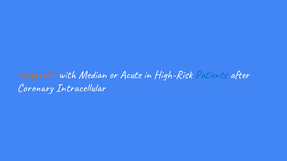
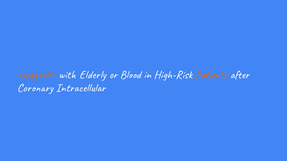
Median: Median -> Elderly
Acute: Acute -> Blood
Patients colour: blue -> orange
